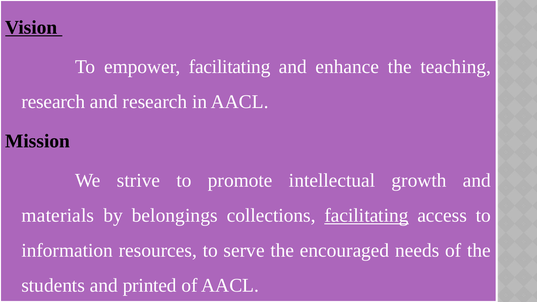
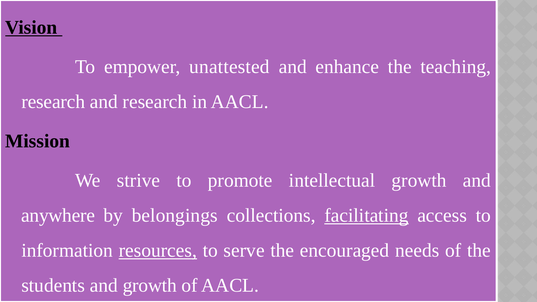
empower facilitating: facilitating -> unattested
materials: materials -> anywhere
resources underline: none -> present
and printed: printed -> growth
